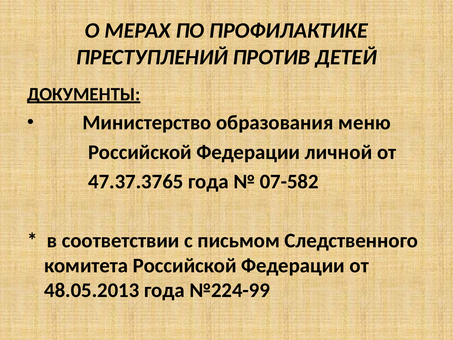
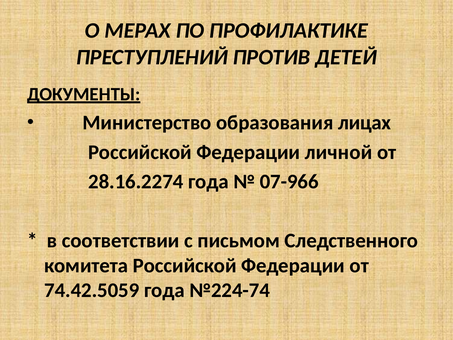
меню: меню -> лицах
47.37.3765: 47.37.3765 -> 28.16.2274
07-582: 07-582 -> 07-966
48.05.2013: 48.05.2013 -> 74.42.5059
№224-99: №224-99 -> №224-74
